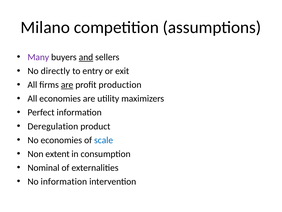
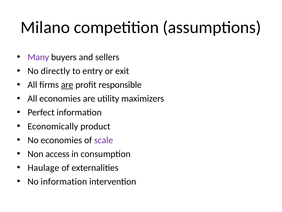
and underline: present -> none
production: production -> responsible
Deregulation: Deregulation -> Economically
scale colour: blue -> purple
extent: extent -> access
Nominal: Nominal -> Haulage
